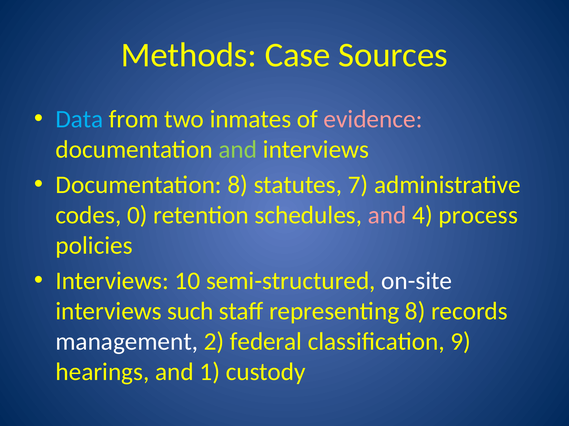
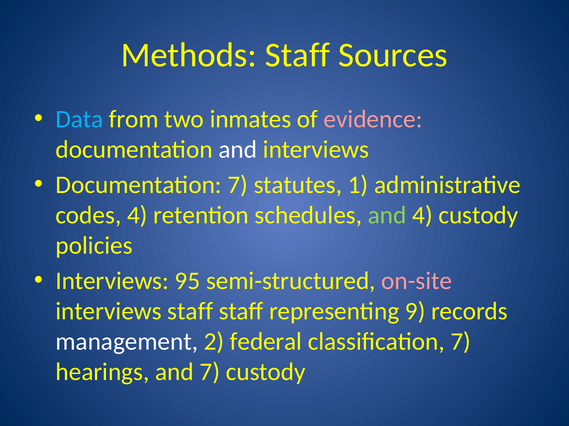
Methods Case: Case -> Staff
and at (238, 150) colour: light green -> white
Documentation 8: 8 -> 7
7: 7 -> 1
codes 0: 0 -> 4
and at (387, 215) colour: pink -> light green
4 process: process -> custody
10: 10 -> 95
on-site colour: white -> pink
interviews such: such -> staff
representing 8: 8 -> 9
classification 9: 9 -> 7
and 1: 1 -> 7
